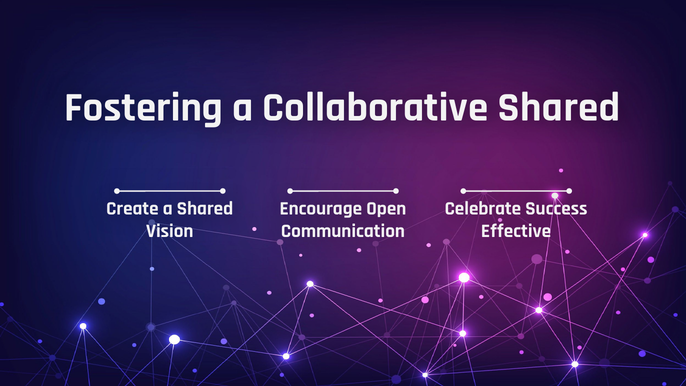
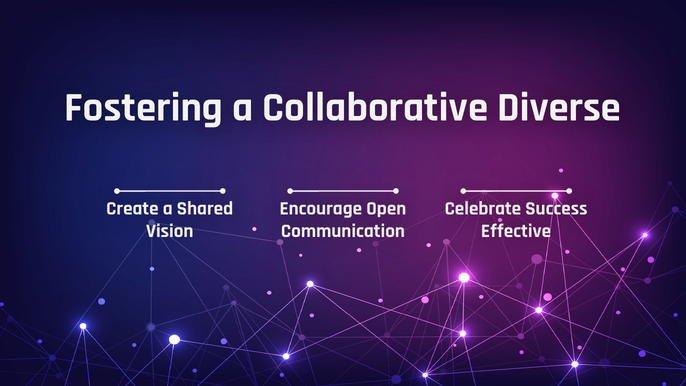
Collaborative Shared: Shared -> Diverse
